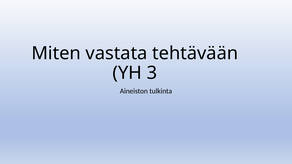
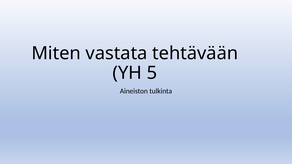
3: 3 -> 5
